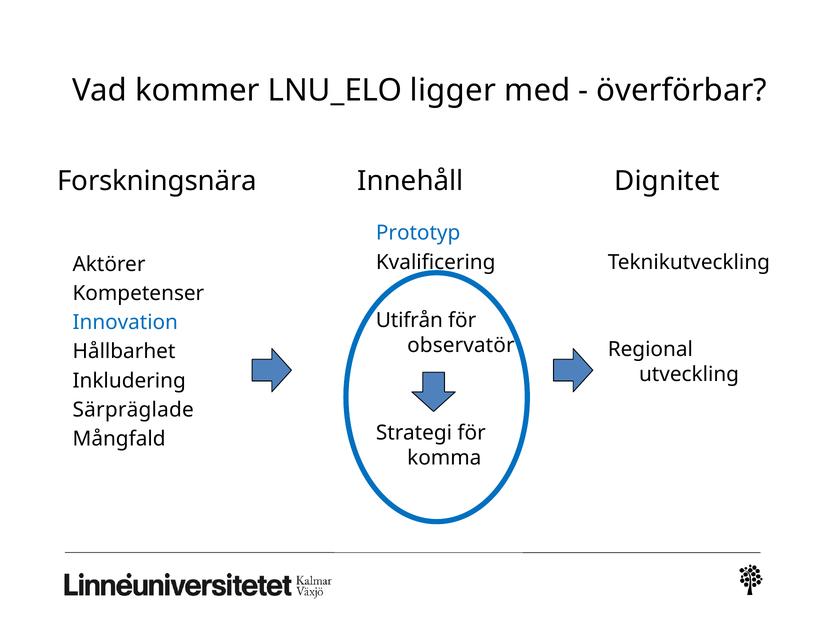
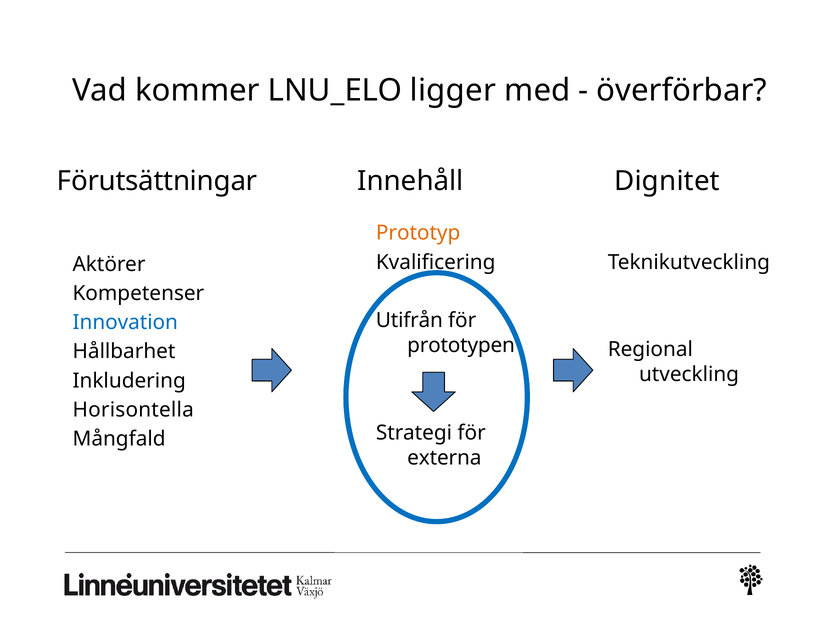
Forskningsnära: Forskningsnära -> Förutsättningar
Prototyp colour: blue -> orange
observatör: observatör -> prototypen
Särpräglade: Särpräglade -> Horisontella
komma: komma -> externa
